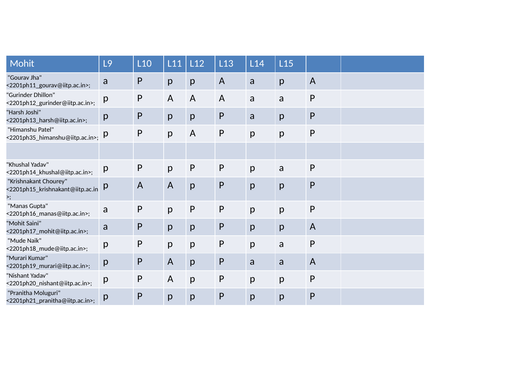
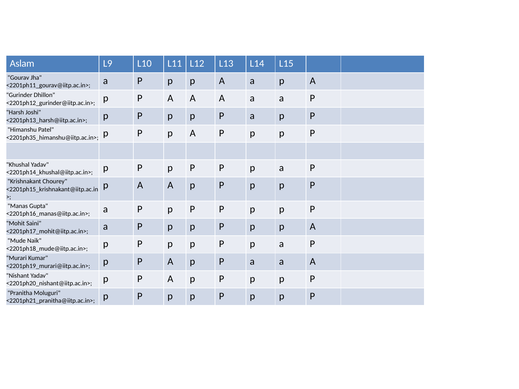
Mohit at (22, 64): Mohit -> Aslam
